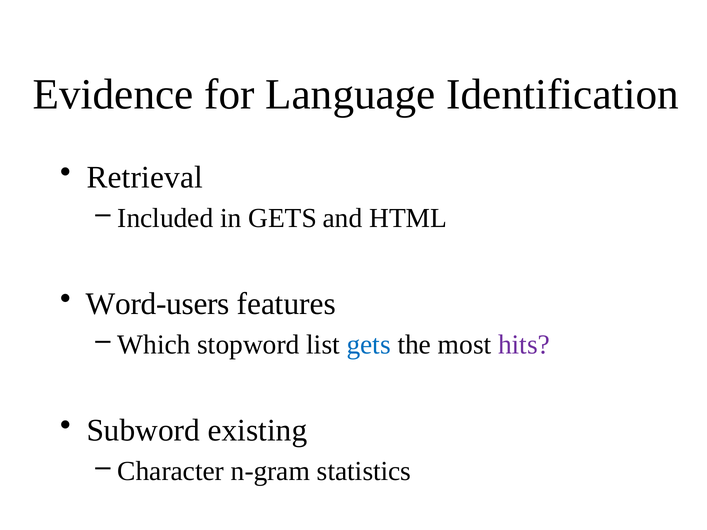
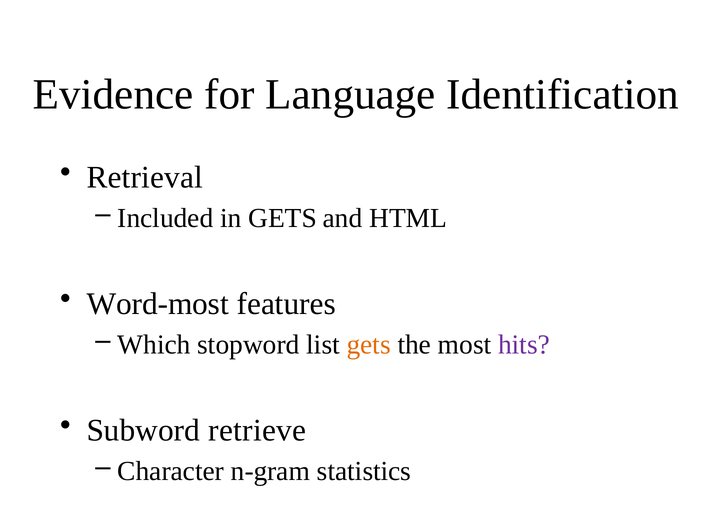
Word-users: Word-users -> Word-most
gets at (369, 345) colour: blue -> orange
existing: existing -> retrieve
